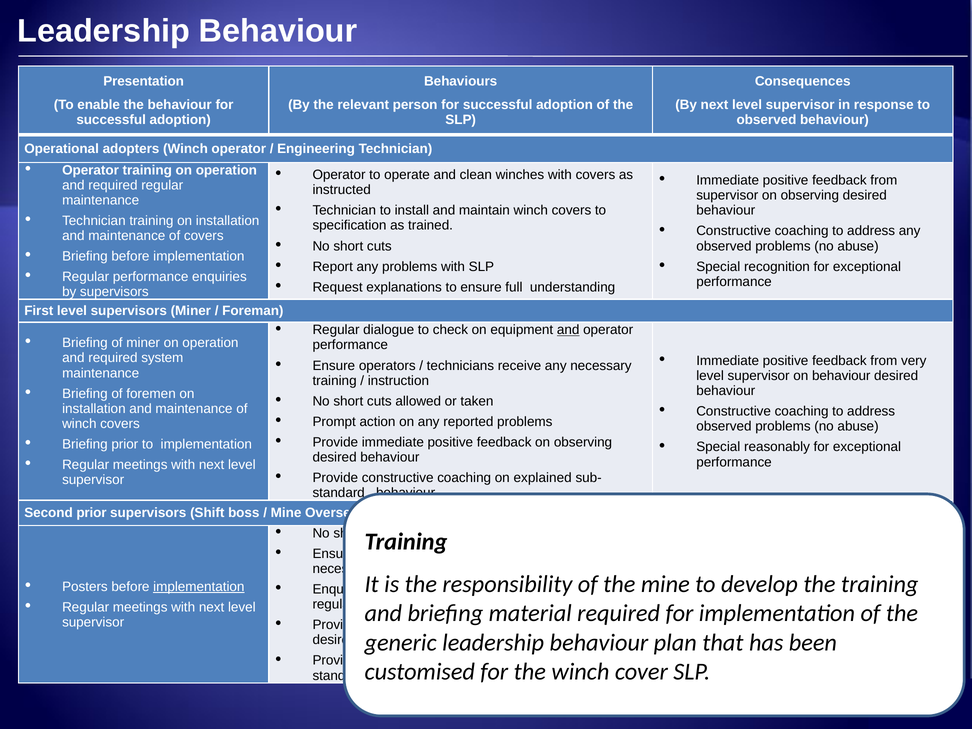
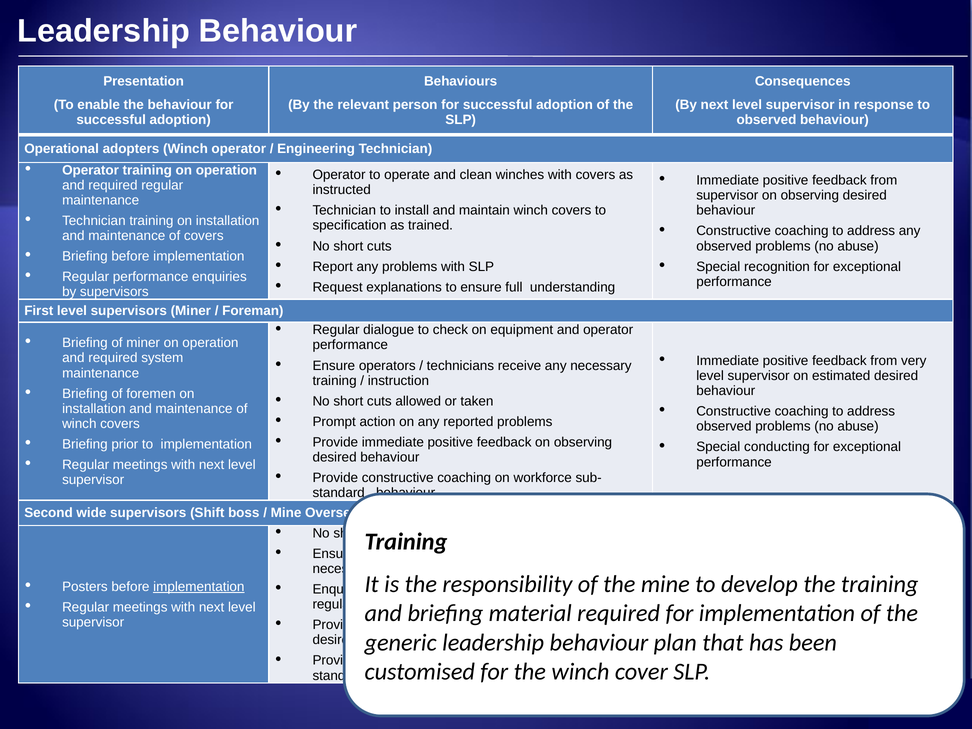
and at (568, 330) underline: present -> none
on behaviour: behaviour -> estimated
reasonably: reasonably -> conducting
explained: explained -> workforce
Second prior: prior -> wide
